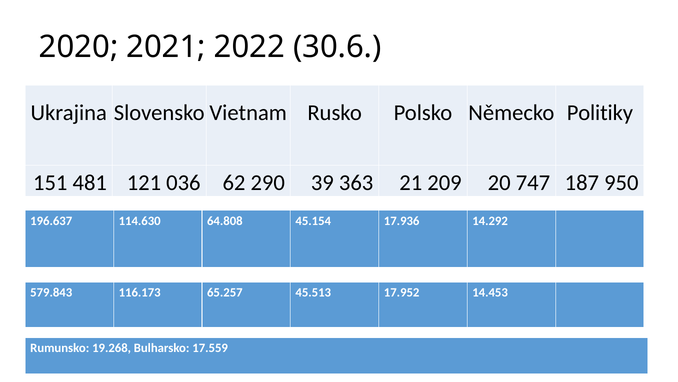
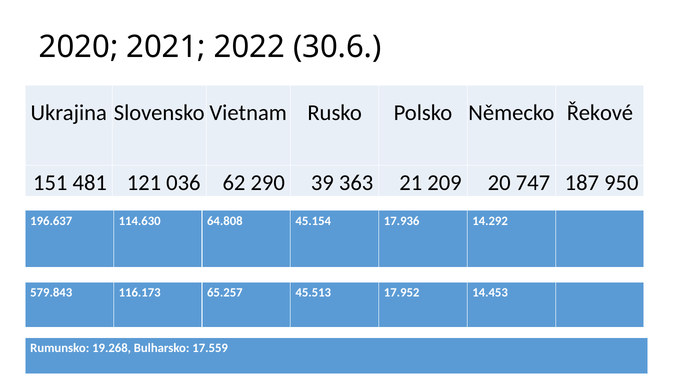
Politiky: Politiky -> Řekové
